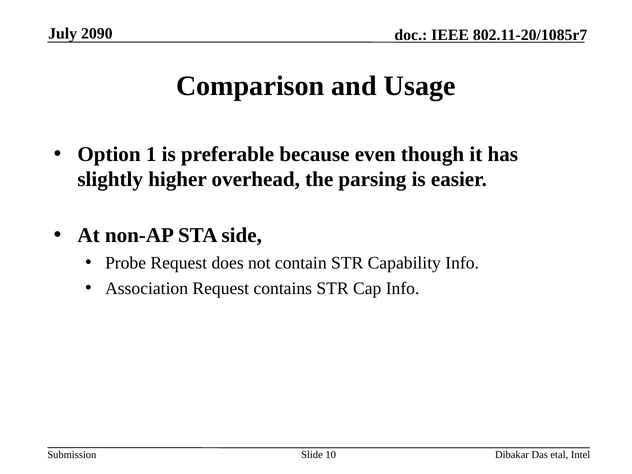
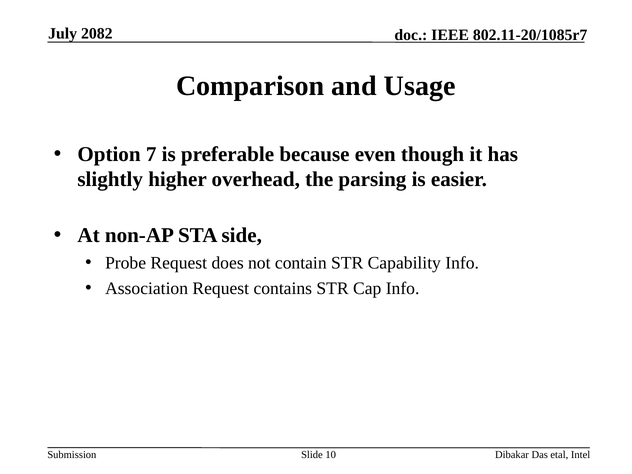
2090: 2090 -> 2082
1: 1 -> 7
